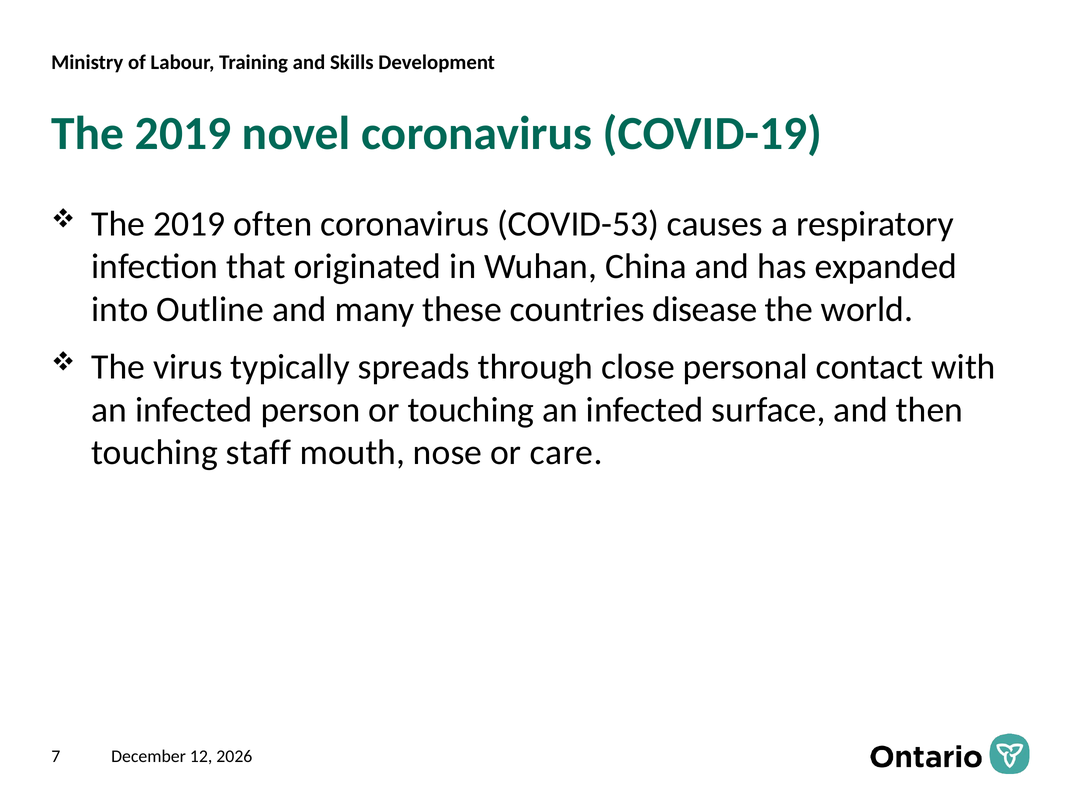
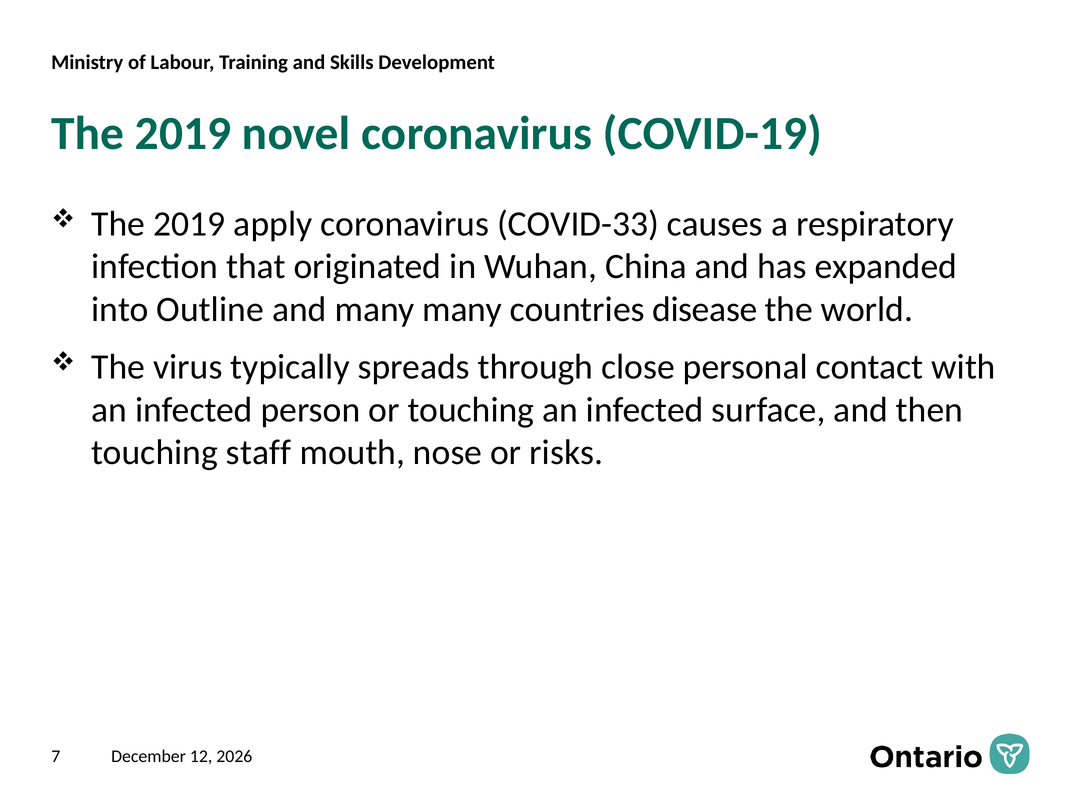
often: often -> apply
COVID-53: COVID-53 -> COVID-33
many these: these -> many
care: care -> risks
